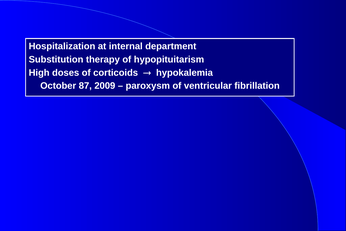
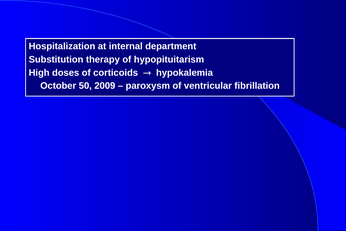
87: 87 -> 50
